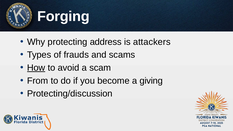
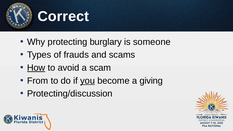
Forging: Forging -> Correct
address: address -> burglary
attackers: attackers -> someone
you underline: none -> present
